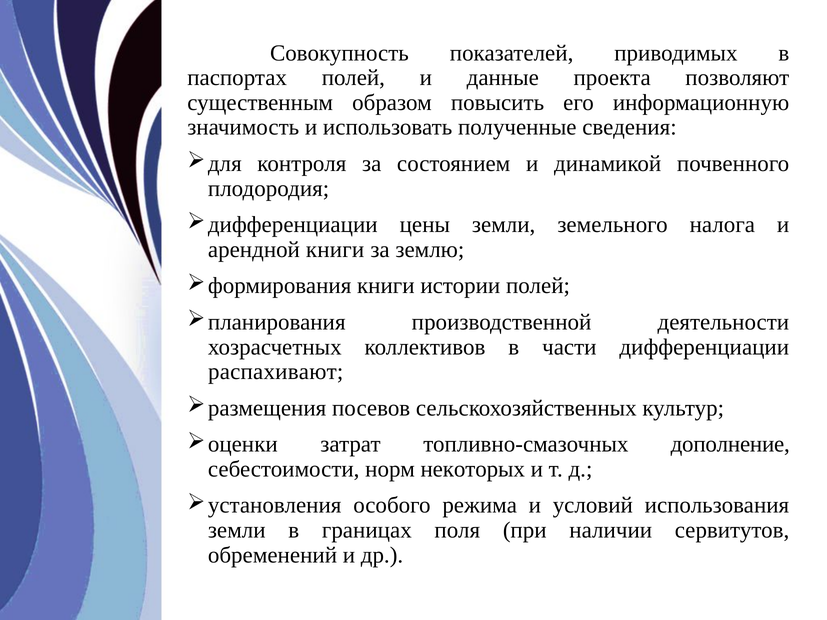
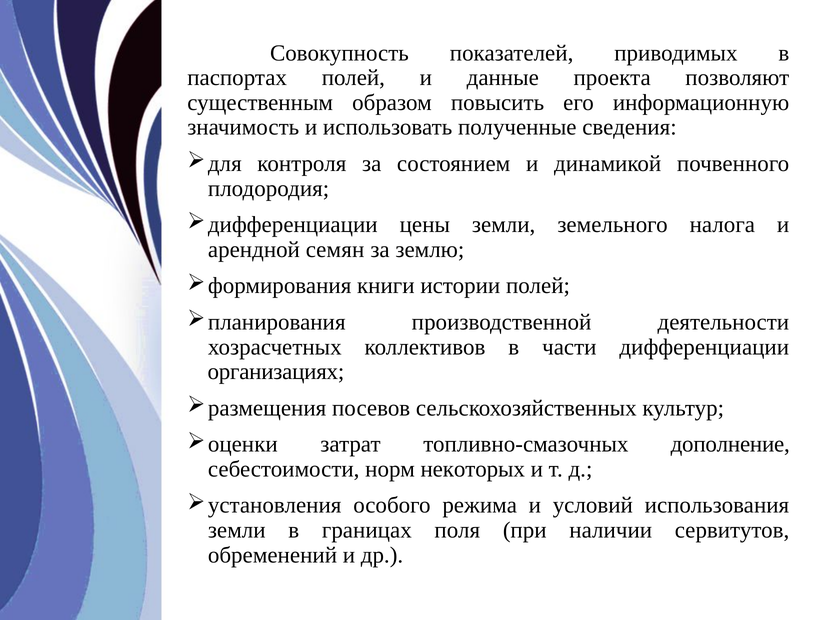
арендной книги: книги -> семян
распахивают: распахивают -> организациях
